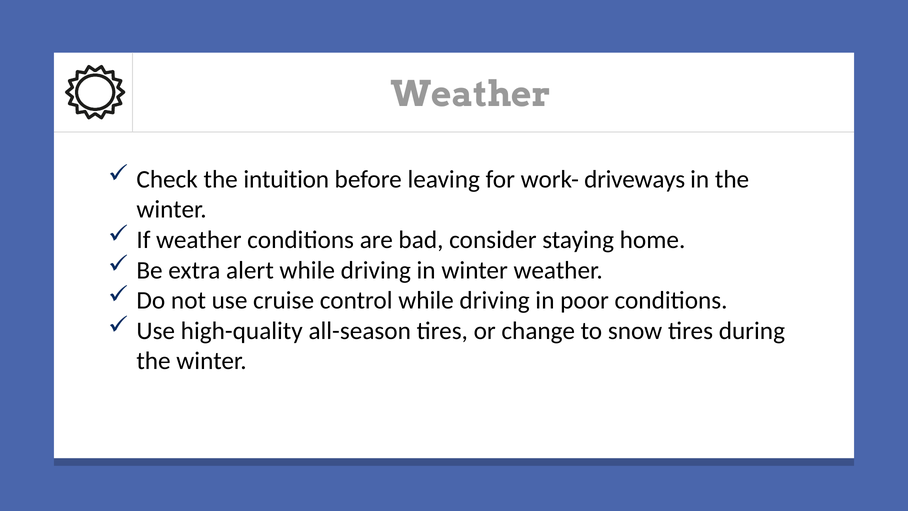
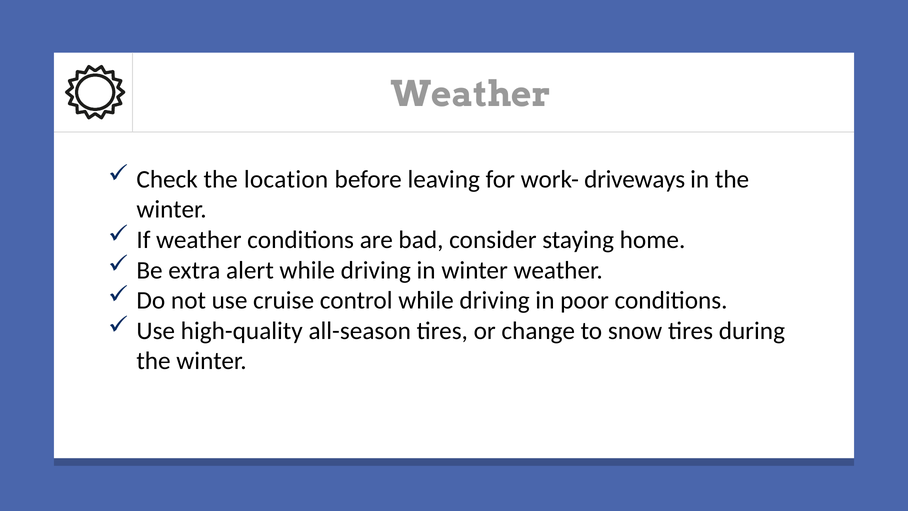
intuition: intuition -> location
